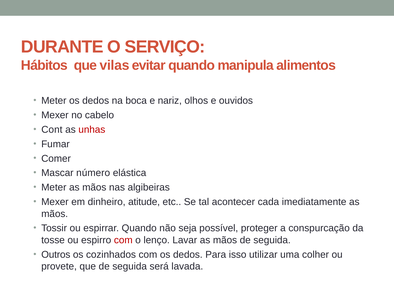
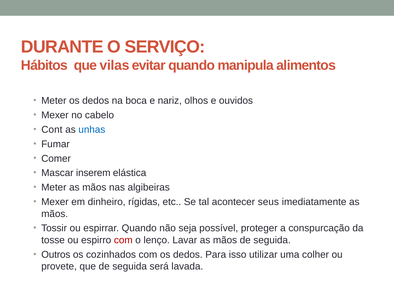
unhas colour: red -> blue
número: número -> inserem
atitude: atitude -> rígidas
cada: cada -> seus
